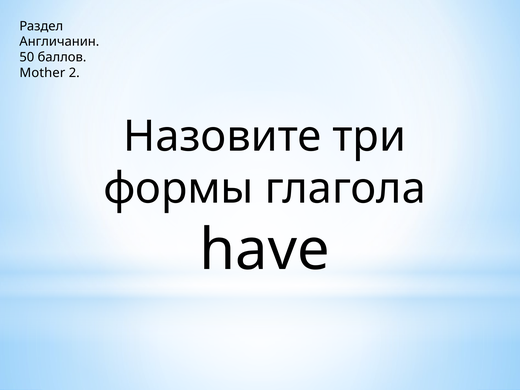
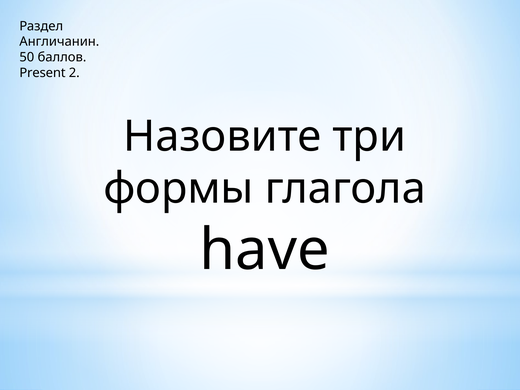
Mother: Mother -> Present
